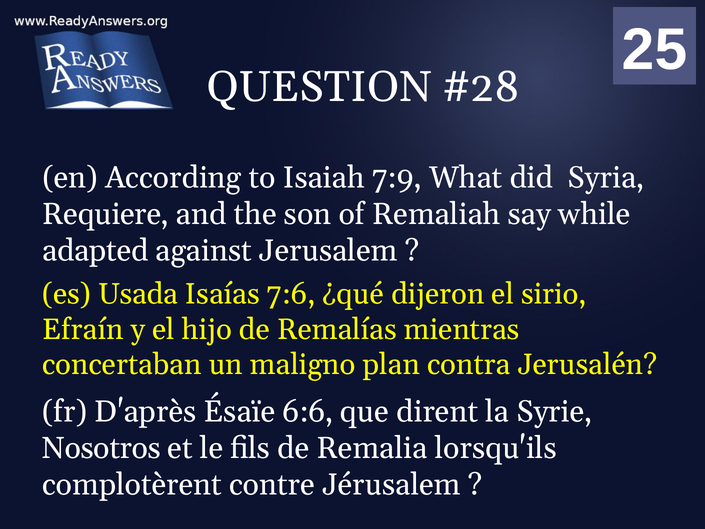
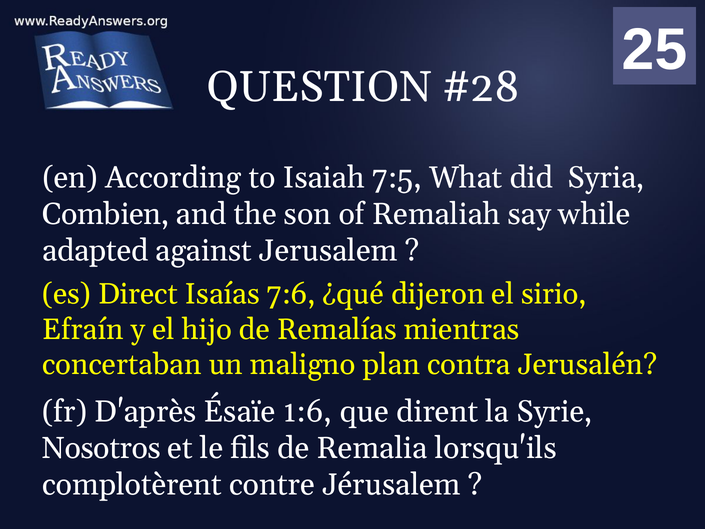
7:9: 7:9 -> 7:5
Requiere: Requiere -> Combien
Usada: Usada -> Direct
6:6: 6:6 -> 1:6
